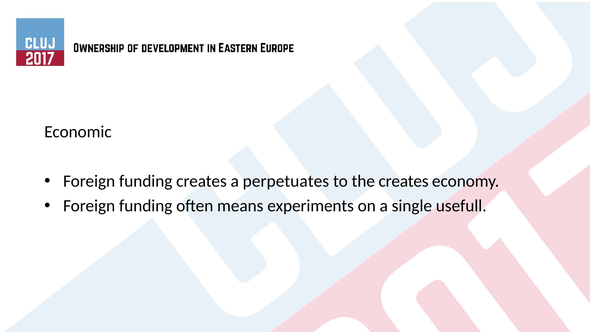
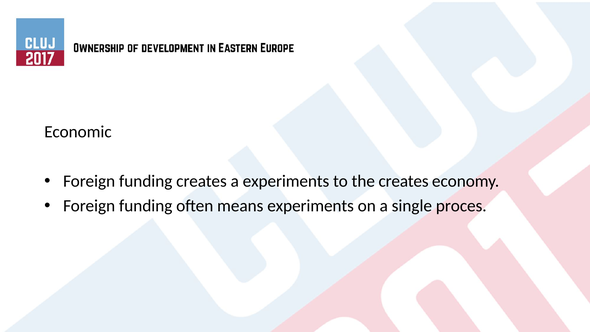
a perpetuates: perpetuates -> experiments
usefull: usefull -> proces
